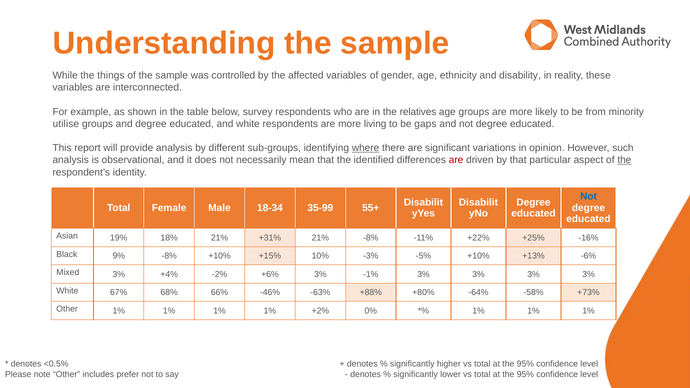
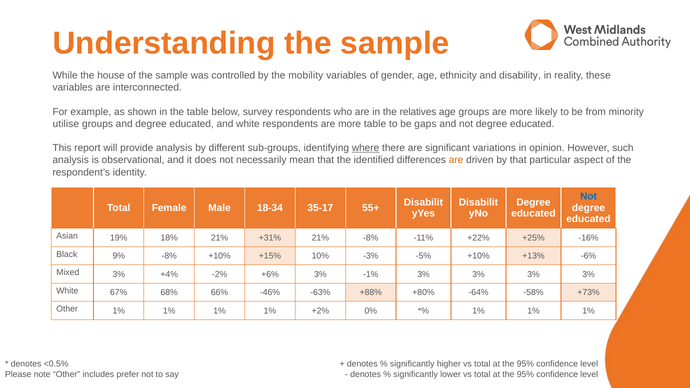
things: things -> house
affected: affected -> mobility
more living: living -> table
are at (456, 160) colour: red -> orange
the at (624, 160) underline: present -> none
35-99: 35-99 -> 35-17
